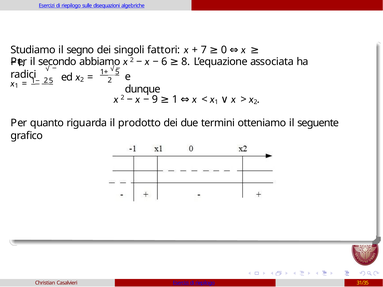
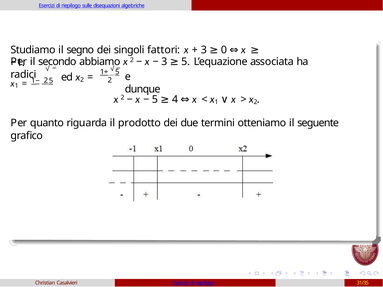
7 at (204, 50): 7 -> 3
6 at (164, 62): 6 -> 3
8 at (186, 62): 8 -> 5
9 at (155, 100): 9 -> 5
1 at (175, 100): 1 -> 4
